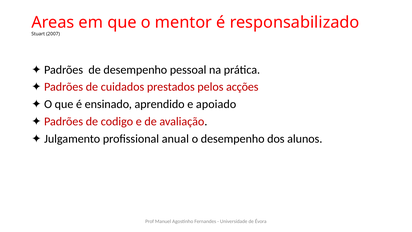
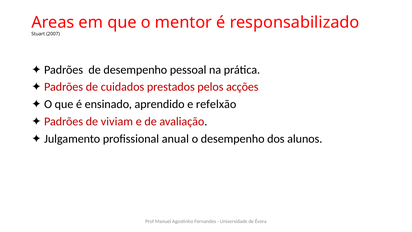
apoiado: apoiado -> refelxão
codigo: codigo -> viviam
